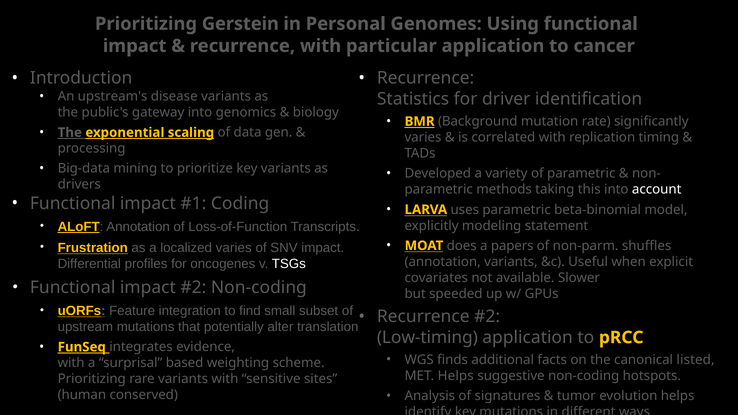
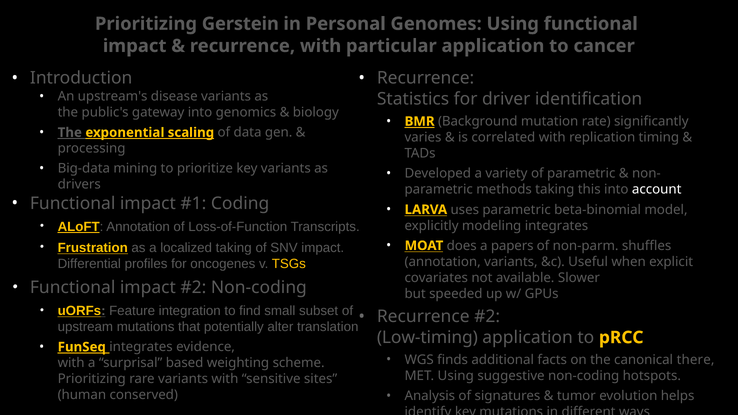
modeling statement: statement -> integrates
localized varies: varies -> taking
TSGs colour: white -> yellow
listed: listed -> there
MET Helps: Helps -> Using
